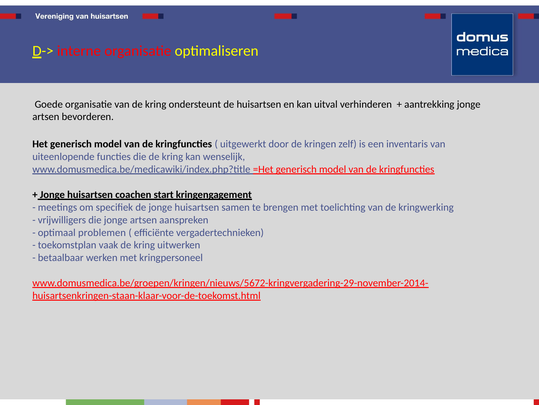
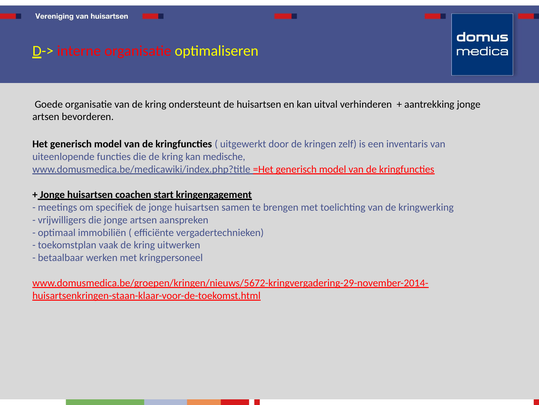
wenselijk: wenselijk -> medische
problemen: problemen -> immobiliën
